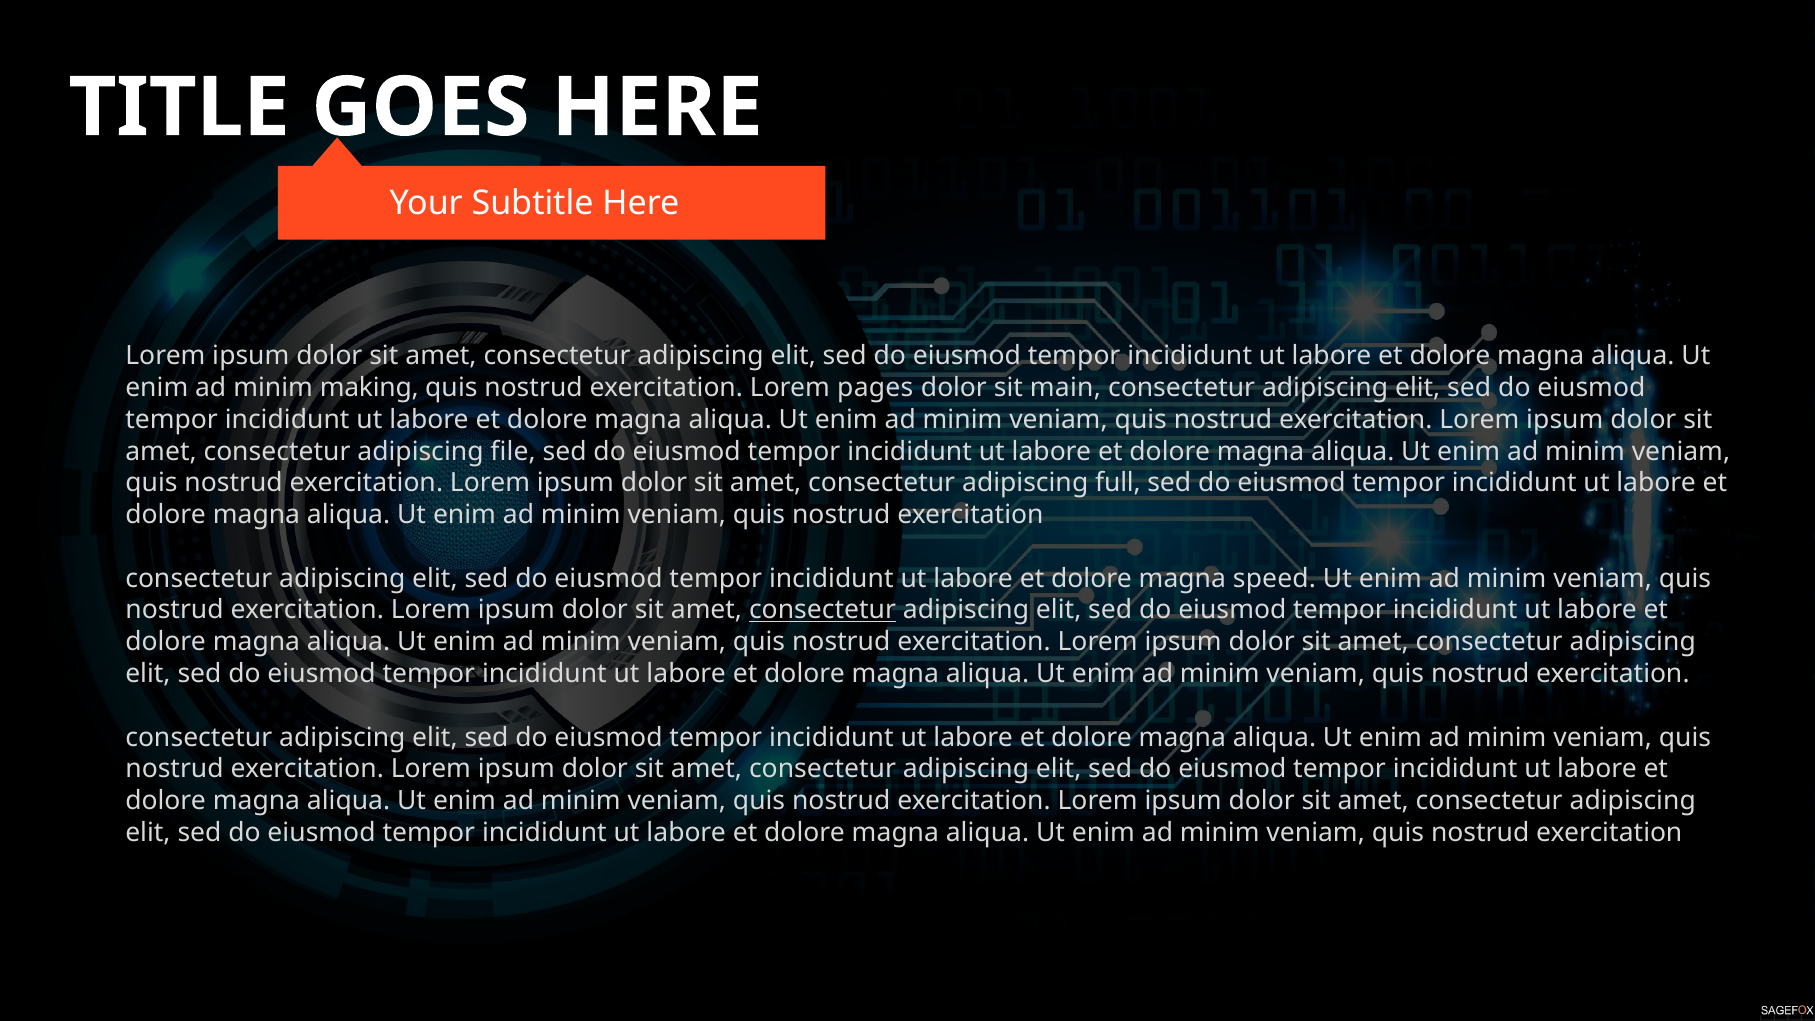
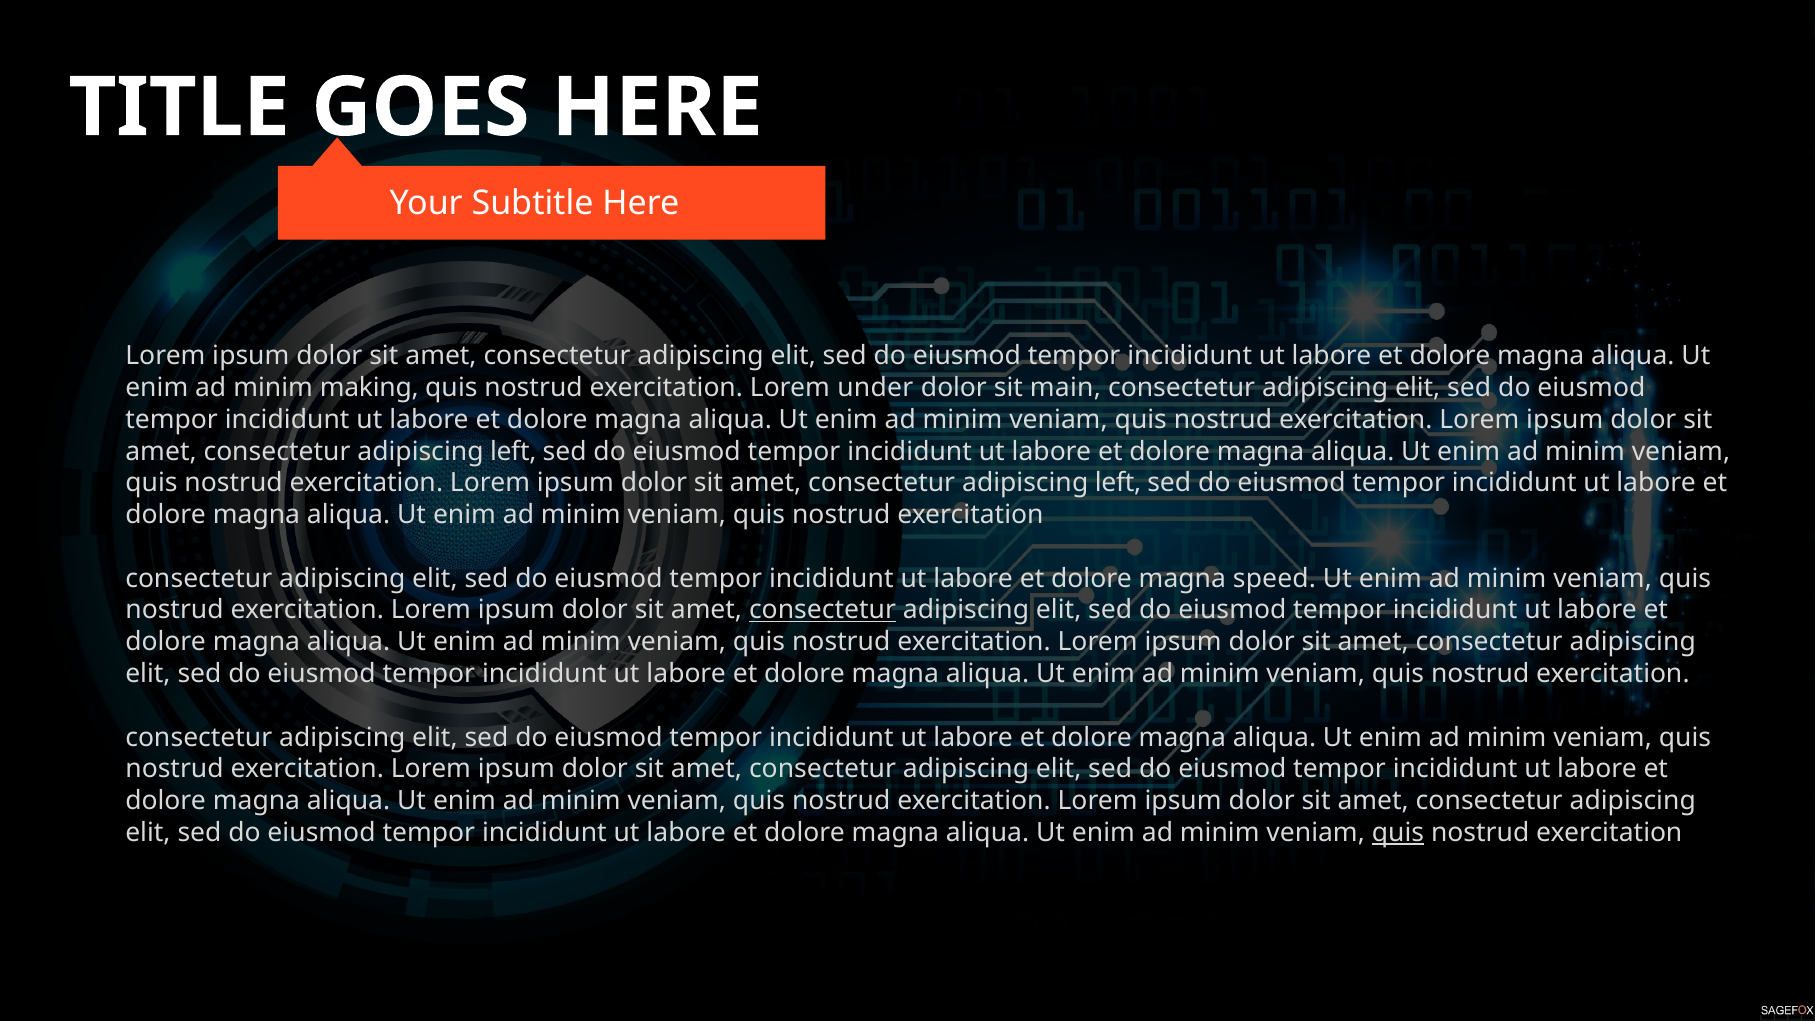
pages: pages -> under
file at (513, 451): file -> left
full at (1118, 483): full -> left
quis at (1398, 833) underline: none -> present
